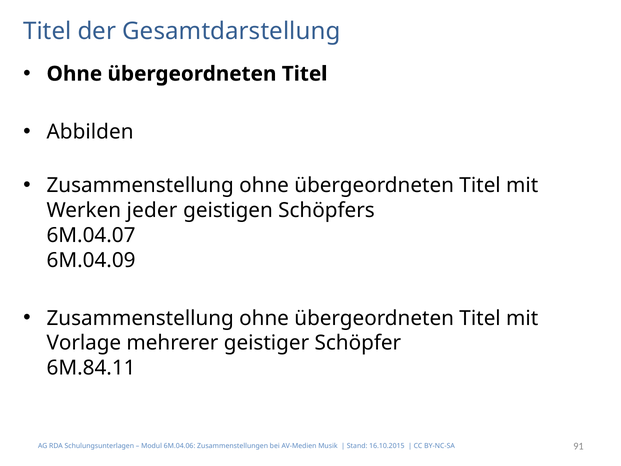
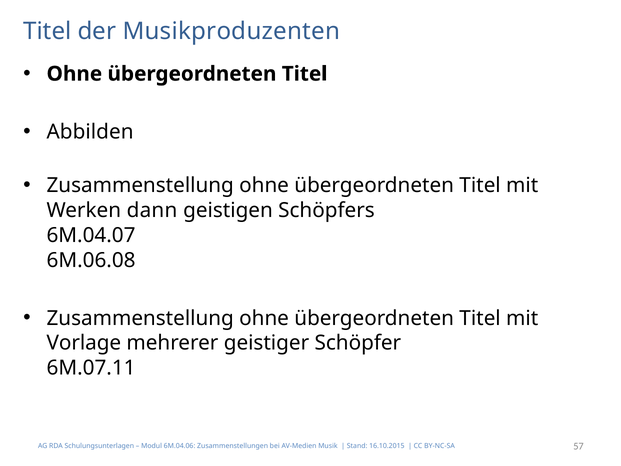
Gesamtdarstellung: Gesamtdarstellung -> Musikproduzenten
jeder: jeder -> dann
6M.04.09: 6M.04.09 -> 6M.06.08
6M.84.11: 6M.84.11 -> 6M.07.11
91: 91 -> 57
